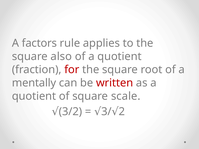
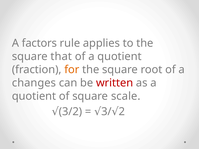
also: also -> that
for colour: red -> orange
mentally: mentally -> changes
